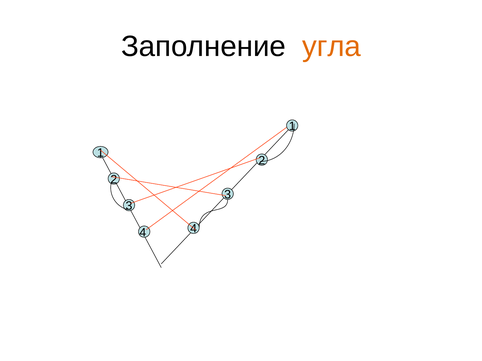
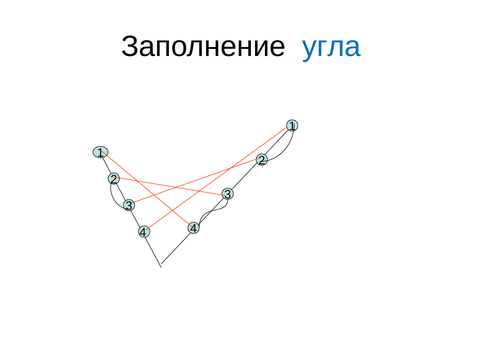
угла colour: orange -> blue
